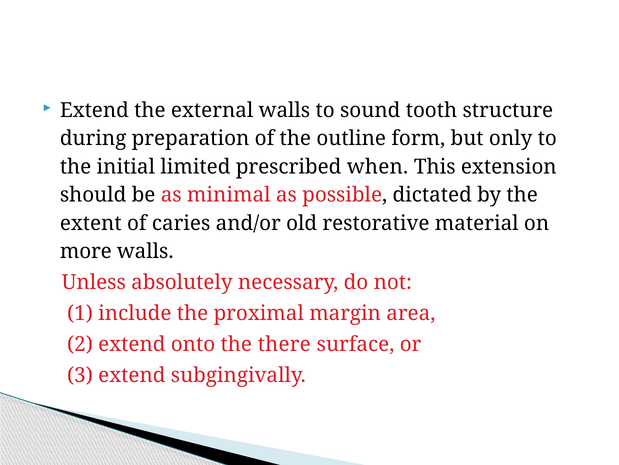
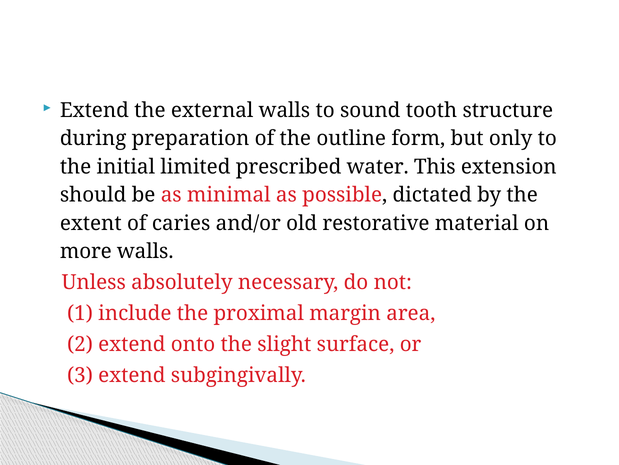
when: when -> water
there: there -> slight
